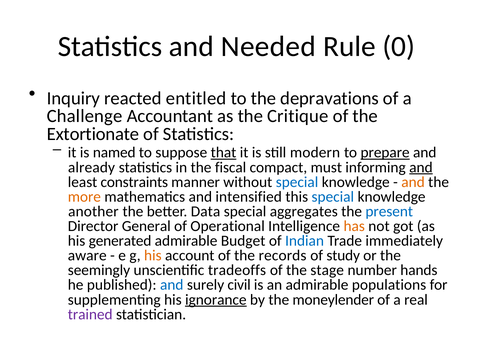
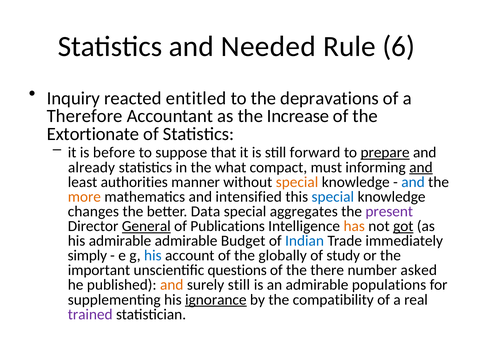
0: 0 -> 6
Challenge: Challenge -> Therefore
Critique: Critique -> Increase
named: named -> before
that underline: present -> none
modern: modern -> forward
fiscal: fiscal -> what
constraints: constraints -> authorities
special at (297, 182) colour: blue -> orange
and at (413, 182) colour: orange -> blue
another: another -> changes
present colour: blue -> purple
General underline: none -> present
Operational: Operational -> Publications
got underline: none -> present
his generated: generated -> admirable
aware: aware -> simply
his at (153, 256) colour: orange -> blue
records: records -> globally
seemingly: seemingly -> important
tradeoffs: tradeoffs -> questions
stage: stage -> there
hands: hands -> asked
and at (172, 285) colour: blue -> orange
surely civil: civil -> still
moneylender: moneylender -> compatibility
